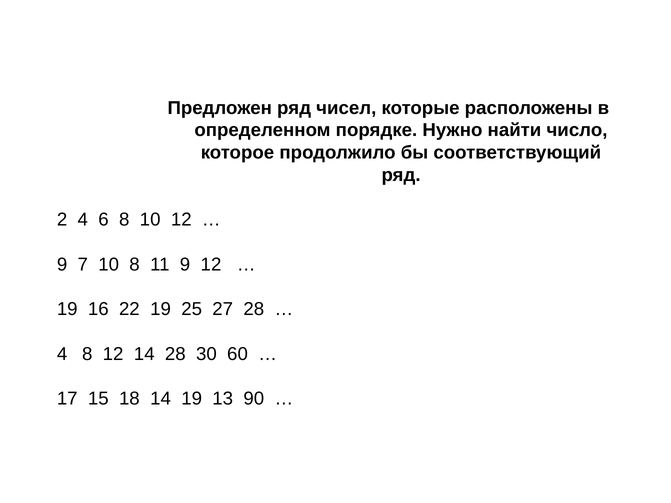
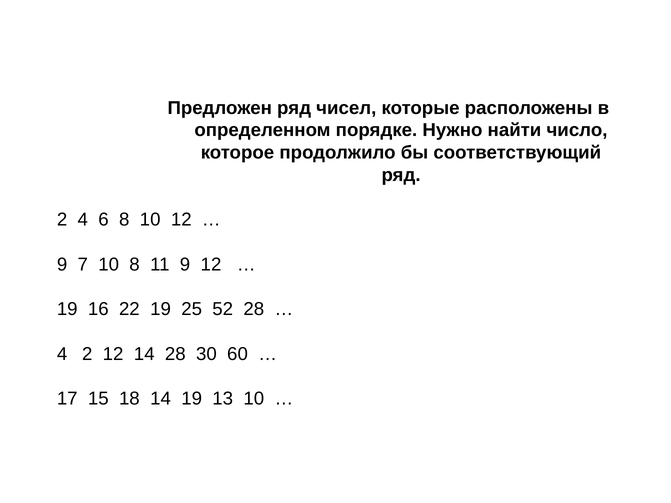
27: 27 -> 52
4 8: 8 -> 2
13 90: 90 -> 10
